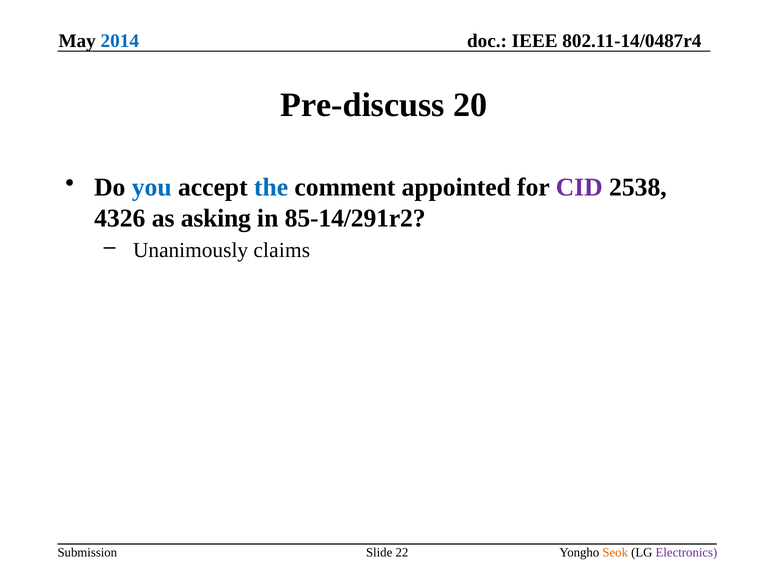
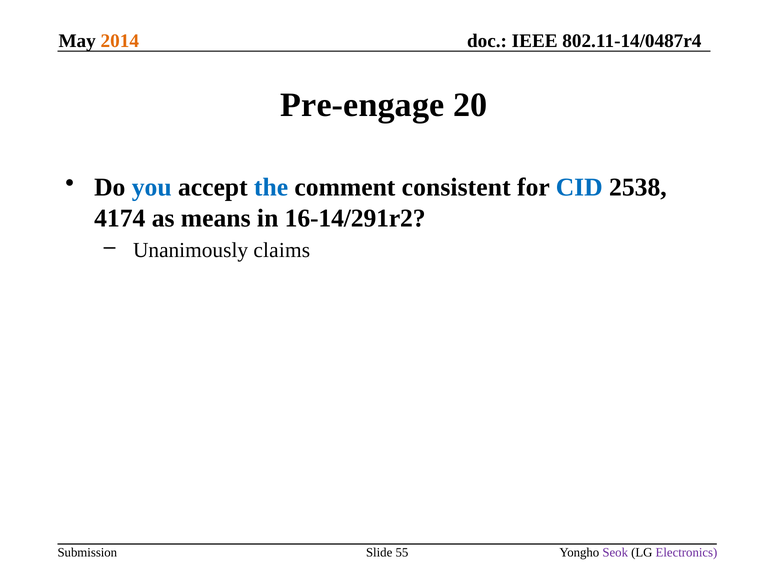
2014 colour: blue -> orange
Pre-discuss: Pre-discuss -> Pre-engage
appointed: appointed -> consistent
CID colour: purple -> blue
4326: 4326 -> 4174
asking: asking -> means
85-14/291r2: 85-14/291r2 -> 16-14/291r2
22: 22 -> 55
Seok colour: orange -> purple
